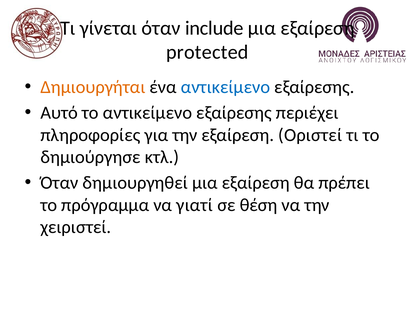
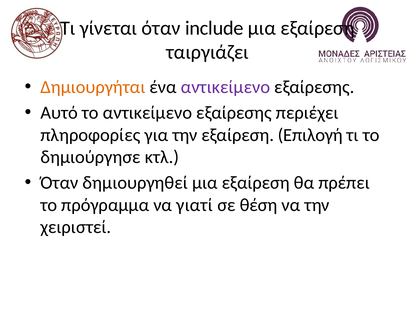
protected: protected -> ταιργιάζει
αντικείμενο at (226, 87) colour: blue -> purple
Οριστεί: Οριστεί -> Επιλογή
